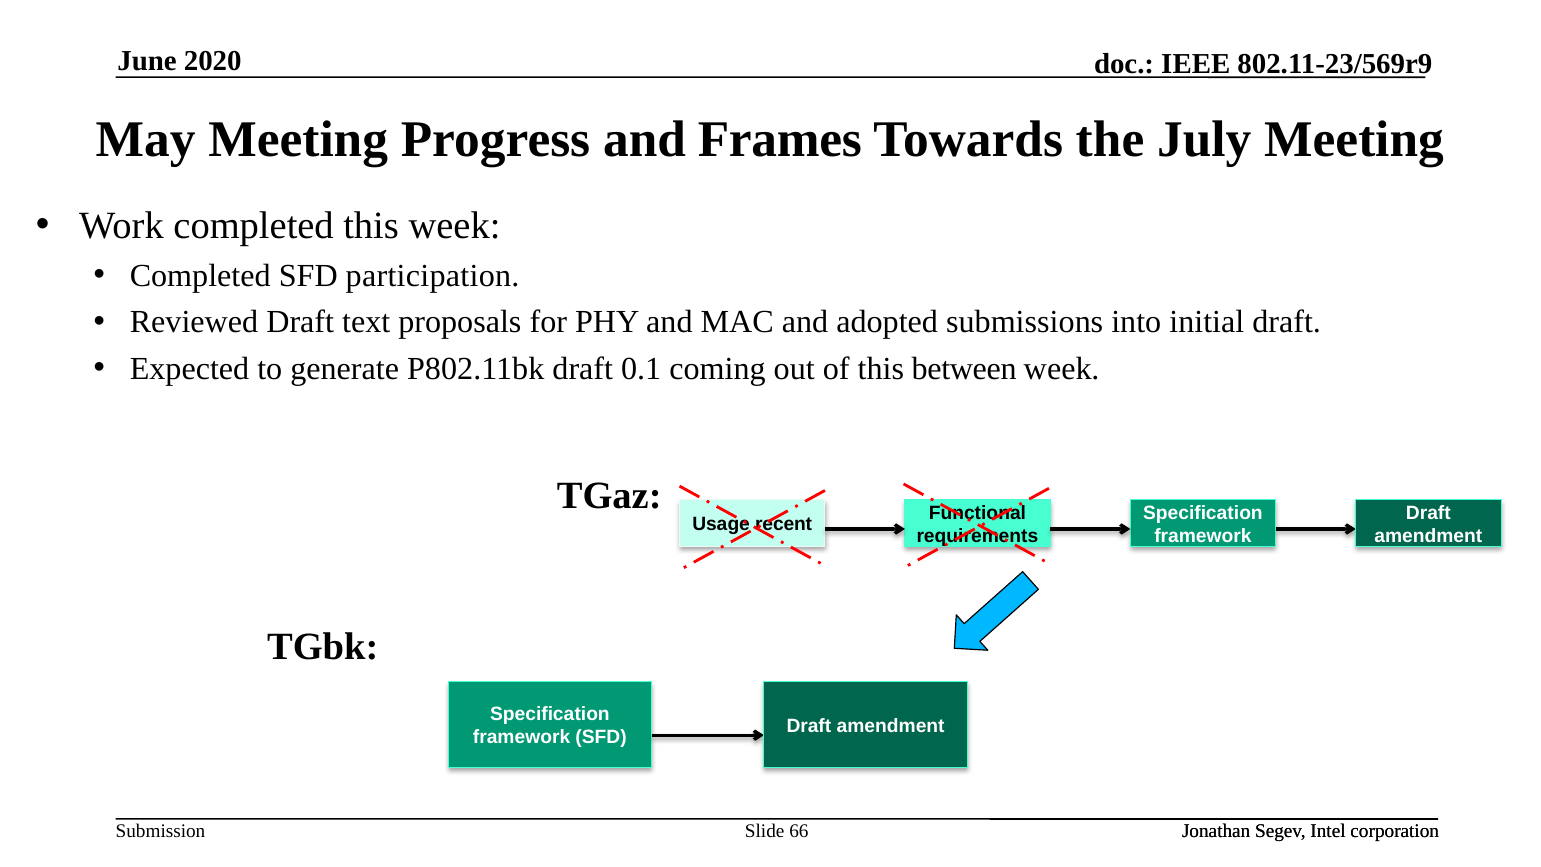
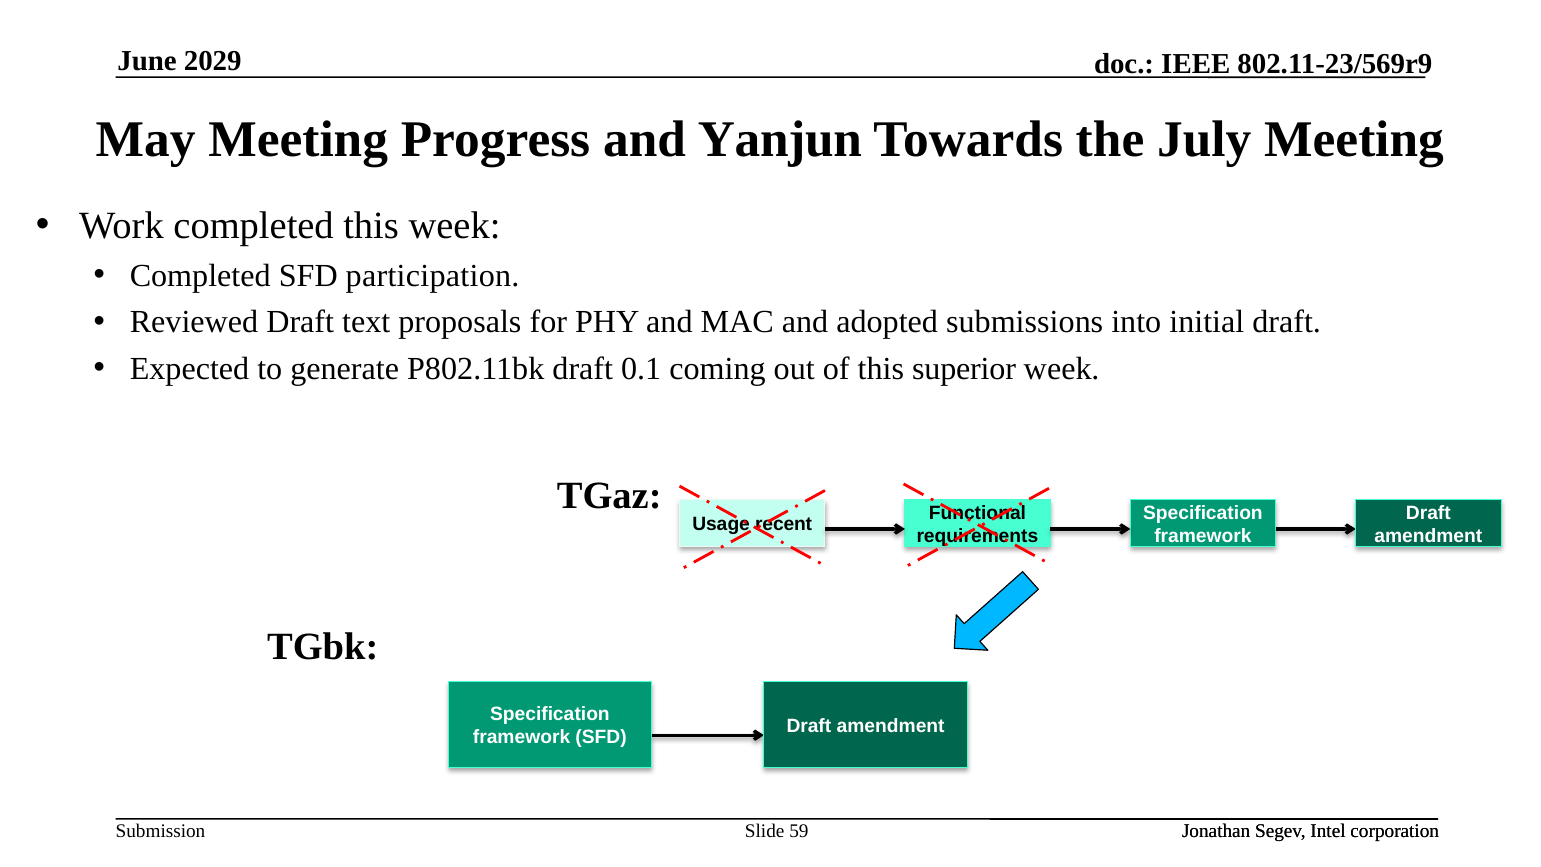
2020: 2020 -> 2029
Frames: Frames -> Yanjun
between: between -> superior
66: 66 -> 59
